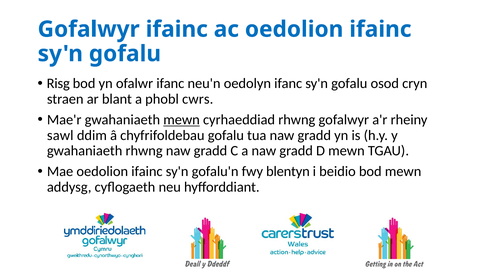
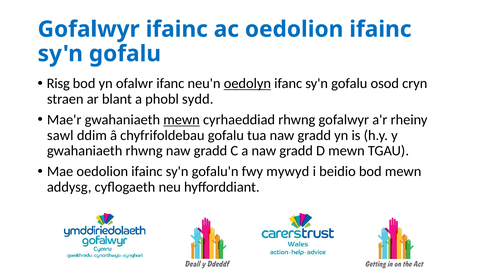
oedolyn underline: none -> present
cwrs: cwrs -> sydd
blentyn: blentyn -> mywyd
